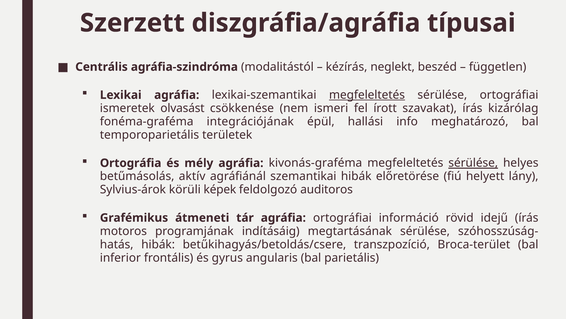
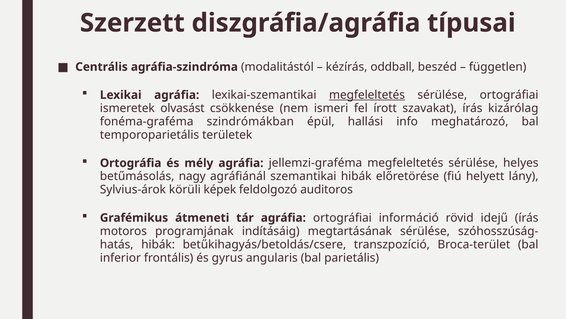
neglekt: neglekt -> oddball
integrációjának: integrációjának -> szindrómákban
kivonás-graféma: kivonás-graféma -> jellemzi-graféma
sérülése at (473, 163) underline: present -> none
aktív: aktív -> nagy
